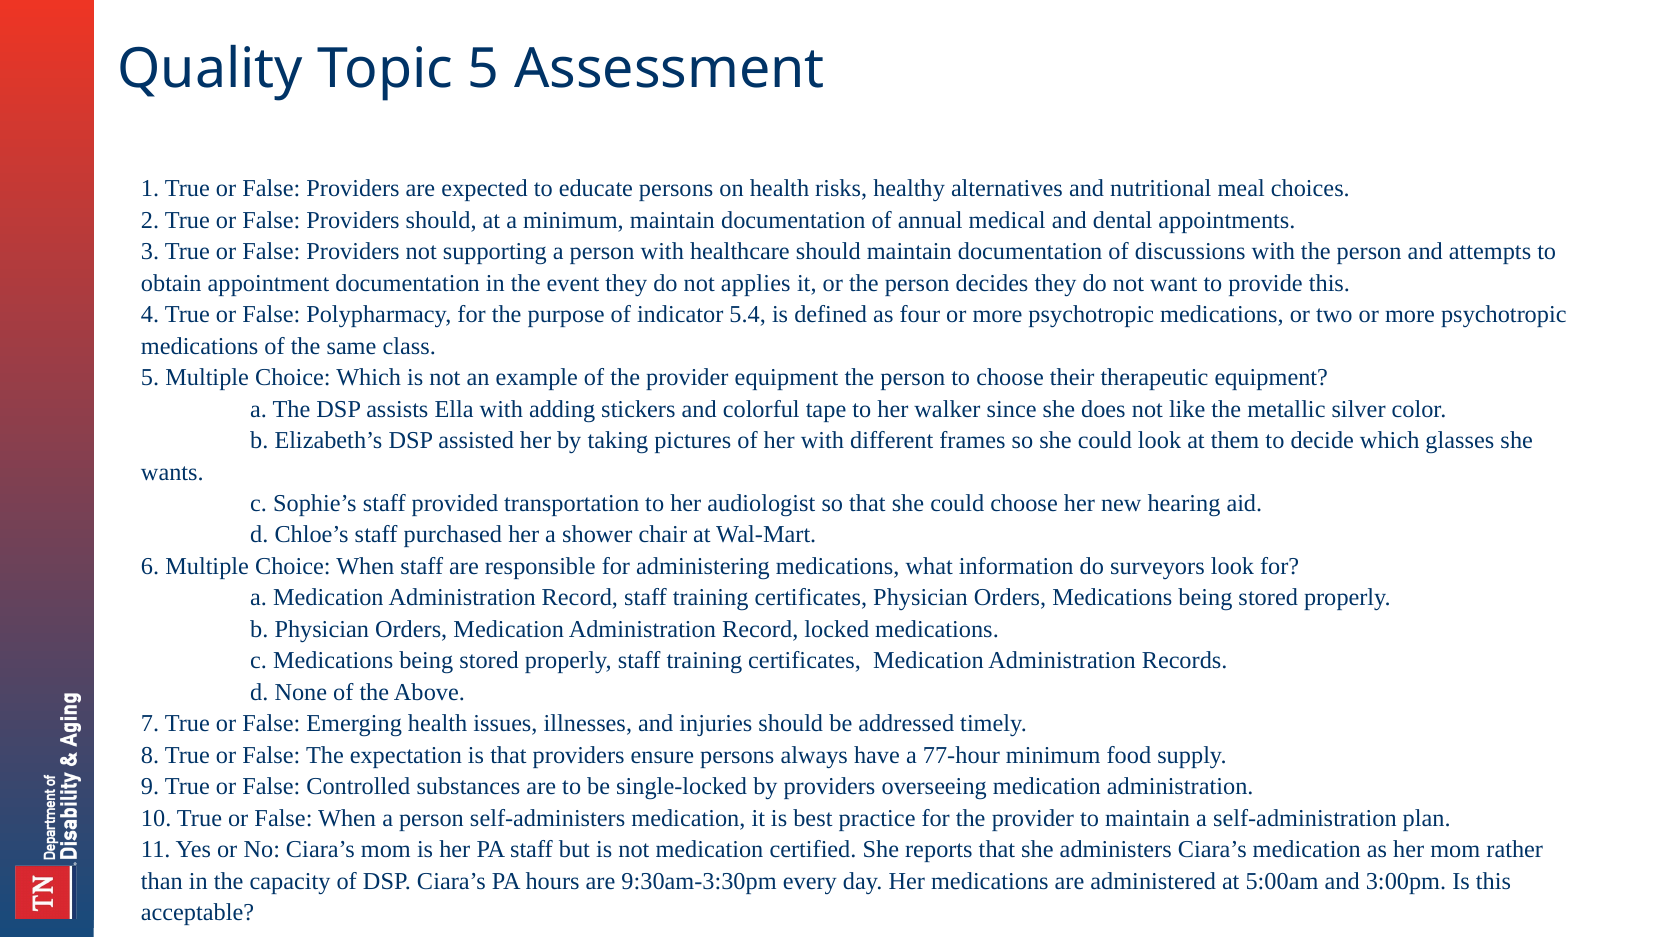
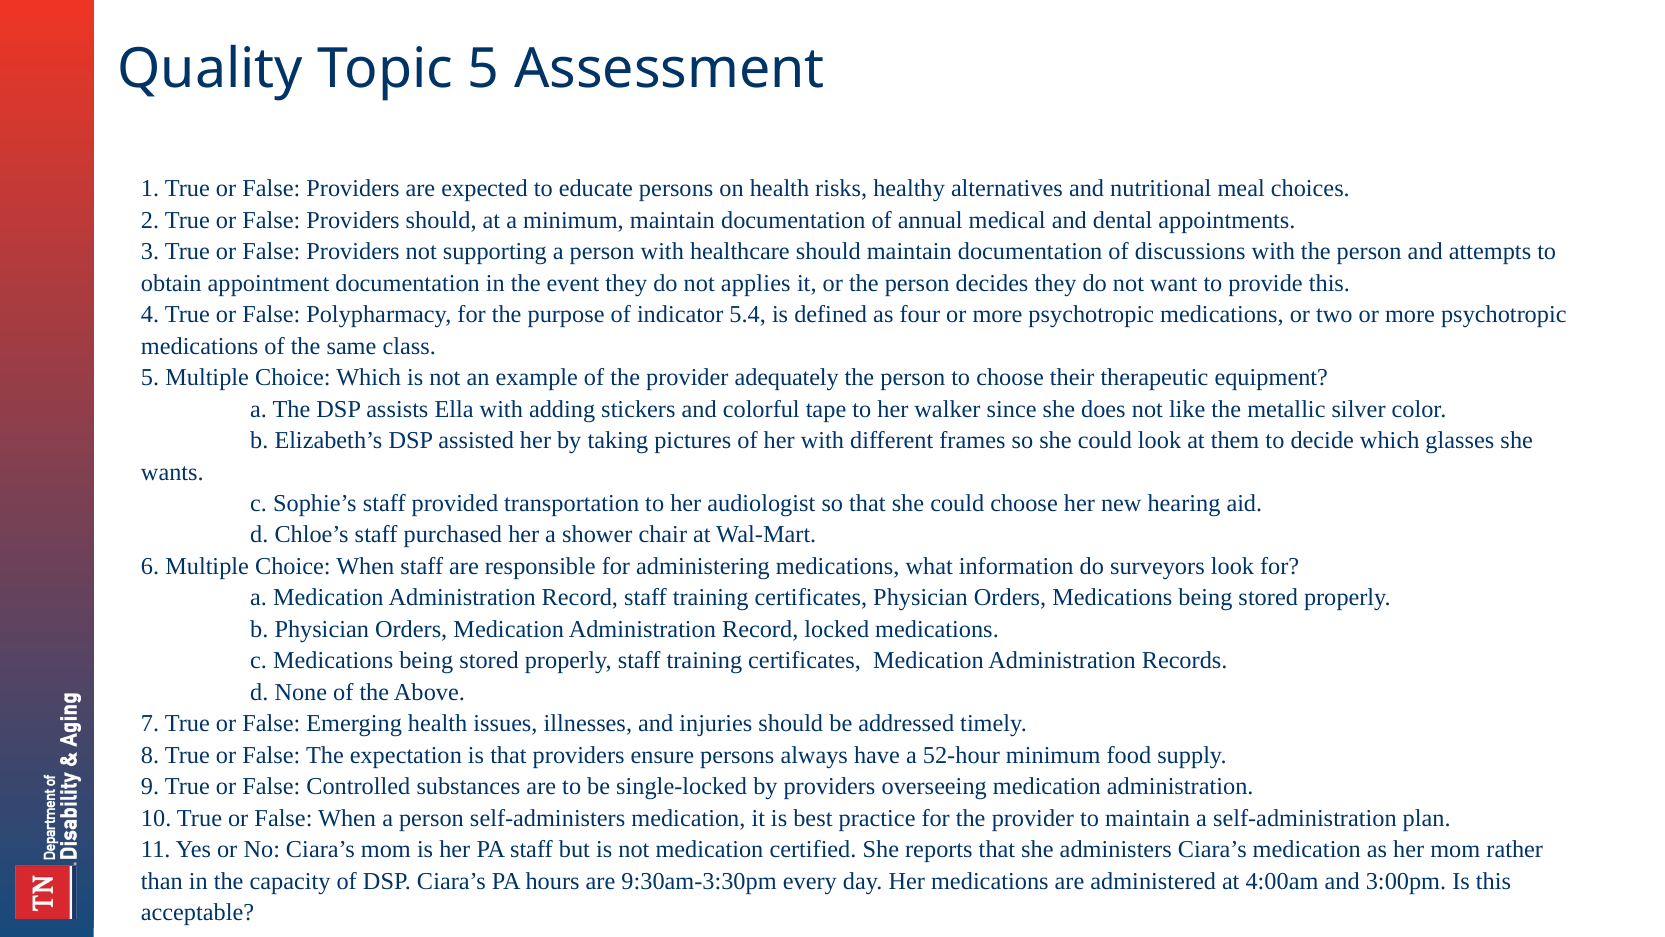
provider equipment: equipment -> adequately
77-hour: 77-hour -> 52-hour
5:00am: 5:00am -> 4:00am
